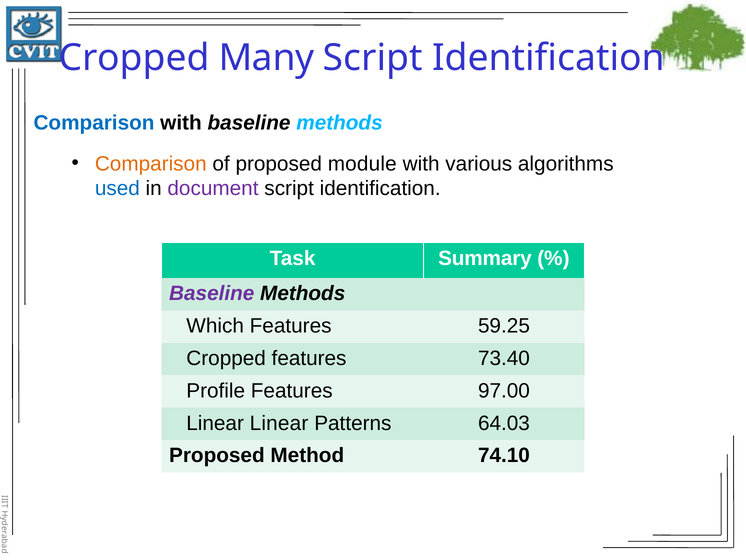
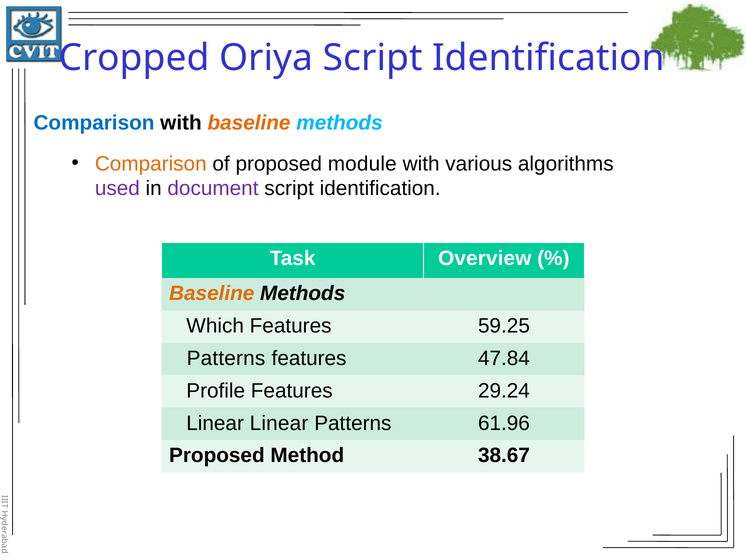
Many: Many -> Oriya
baseline at (249, 123) colour: black -> orange
used colour: blue -> purple
Summary: Summary -> Overview
Baseline at (212, 293) colour: purple -> orange
Cropped at (226, 358): Cropped -> Patterns
73.40: 73.40 -> 47.84
97.00: 97.00 -> 29.24
64.03: 64.03 -> 61.96
74.10: 74.10 -> 38.67
